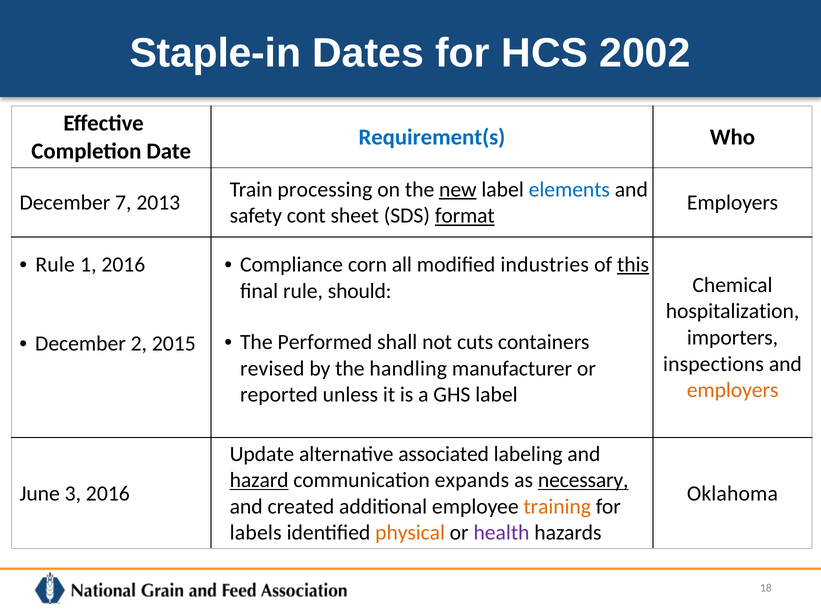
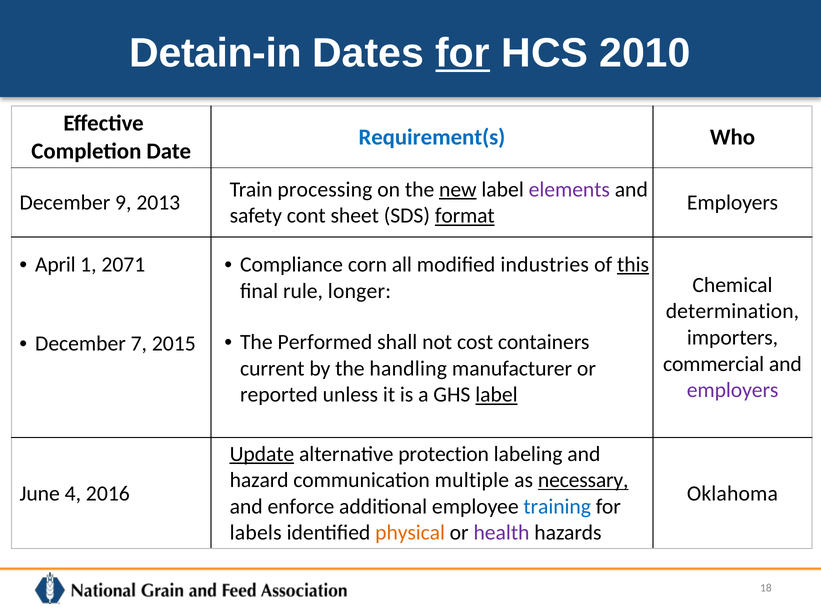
Staple-in: Staple-in -> Detain-in
for at (463, 53) underline: none -> present
2002: 2002 -> 2010
elements colour: blue -> purple
7: 7 -> 9
Rule at (55, 264): Rule -> April
1 2016: 2016 -> 2071
should: should -> longer
hospitalization: hospitalization -> determination
cuts: cuts -> cost
2: 2 -> 7
inspections: inspections -> commercial
revised: revised -> current
employers at (733, 390) colour: orange -> purple
label at (496, 395) underline: none -> present
Update underline: none -> present
associated: associated -> protection
hazard underline: present -> none
expands: expands -> multiple
3: 3 -> 4
created: created -> enforce
training colour: orange -> blue
